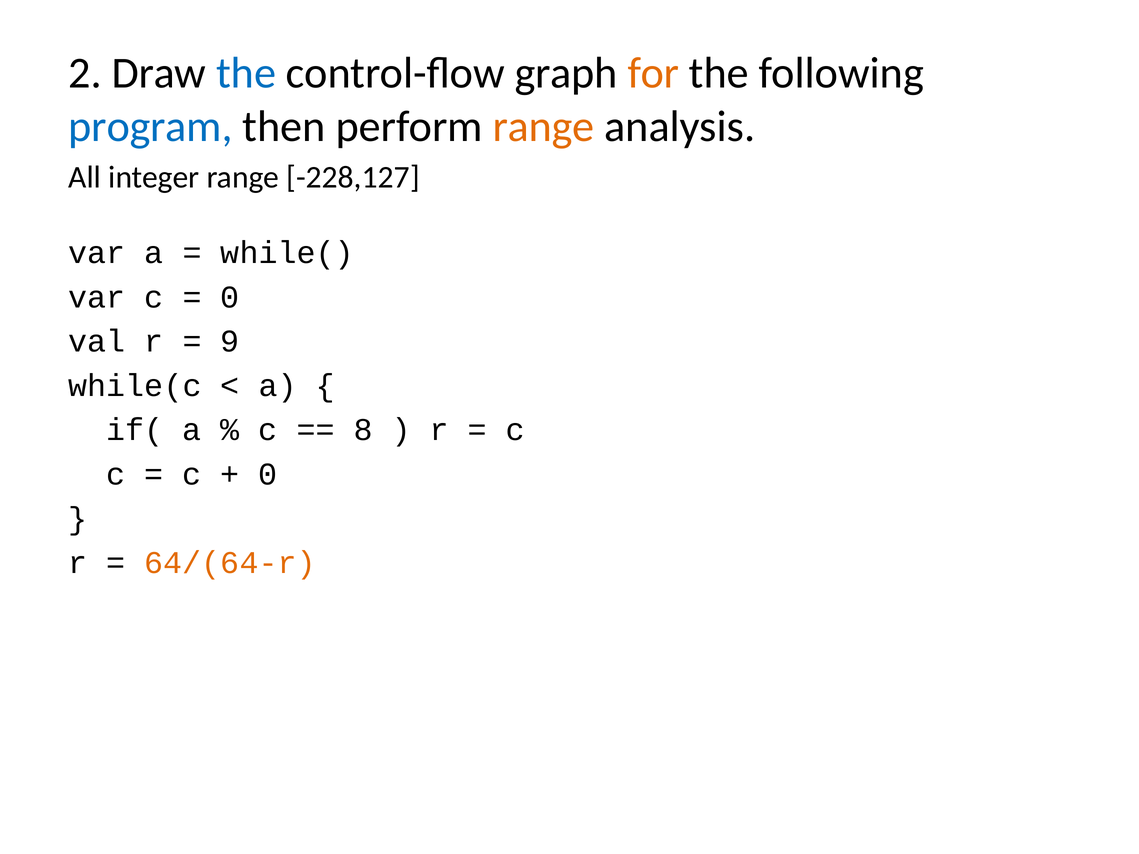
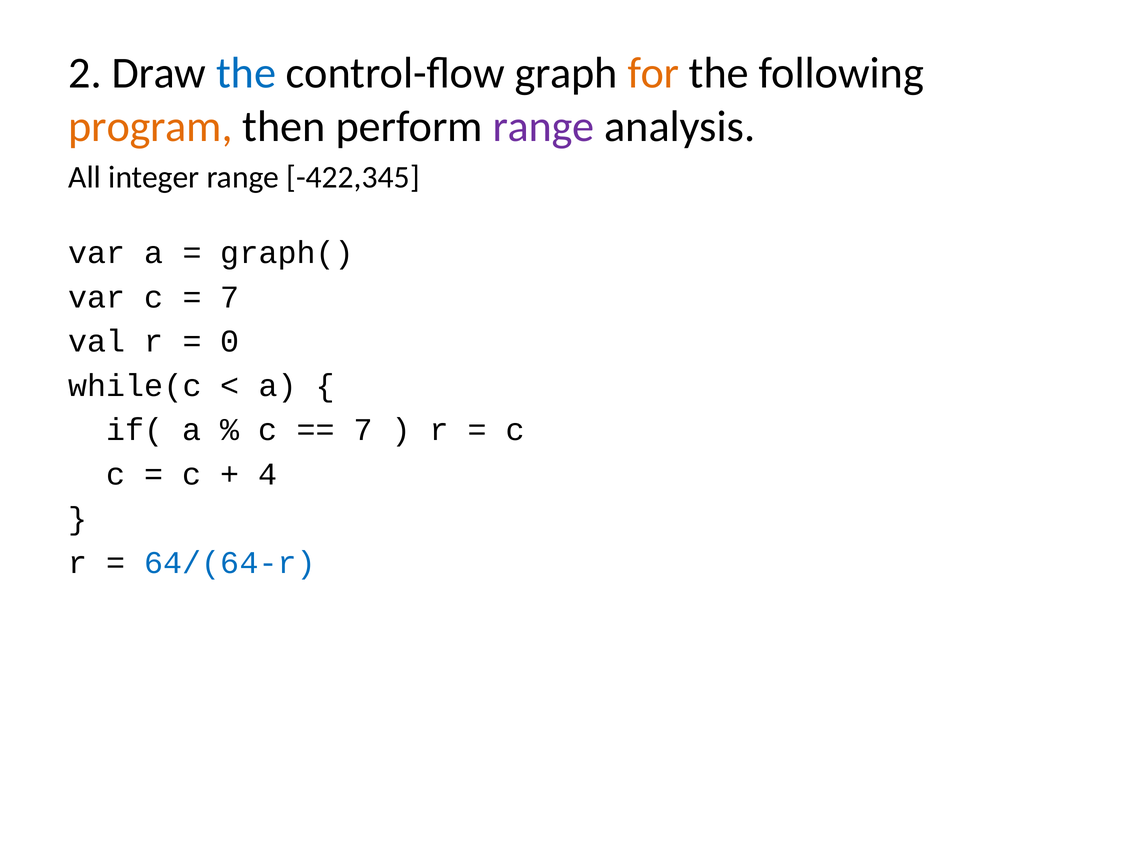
program colour: blue -> orange
range at (544, 127) colour: orange -> purple
-228,127: -228,127 -> -422,345
while(: while( -> graph(
0 at (230, 297): 0 -> 7
9: 9 -> 0
8 at (363, 430): 8 -> 7
0 at (268, 474): 0 -> 4
64/(64-r colour: orange -> blue
